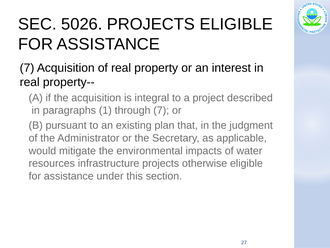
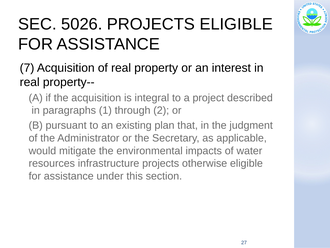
through 7: 7 -> 2
